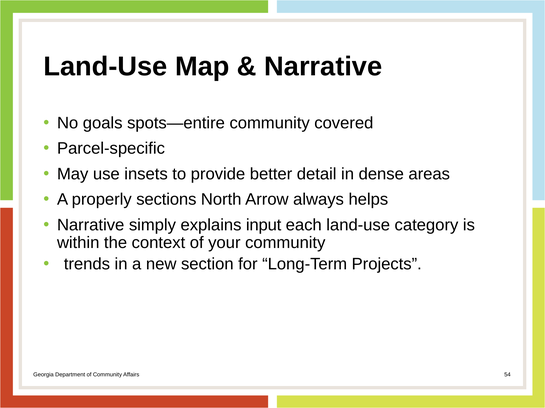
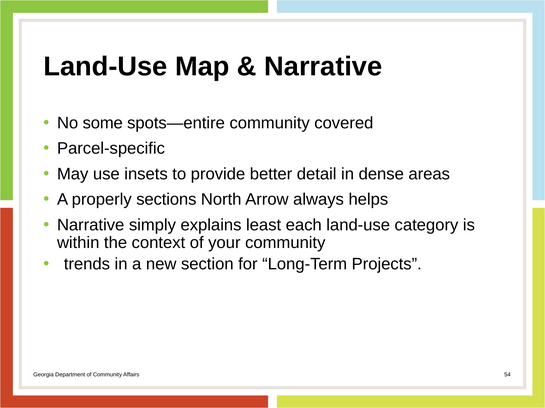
goals: goals -> some
input: input -> least
